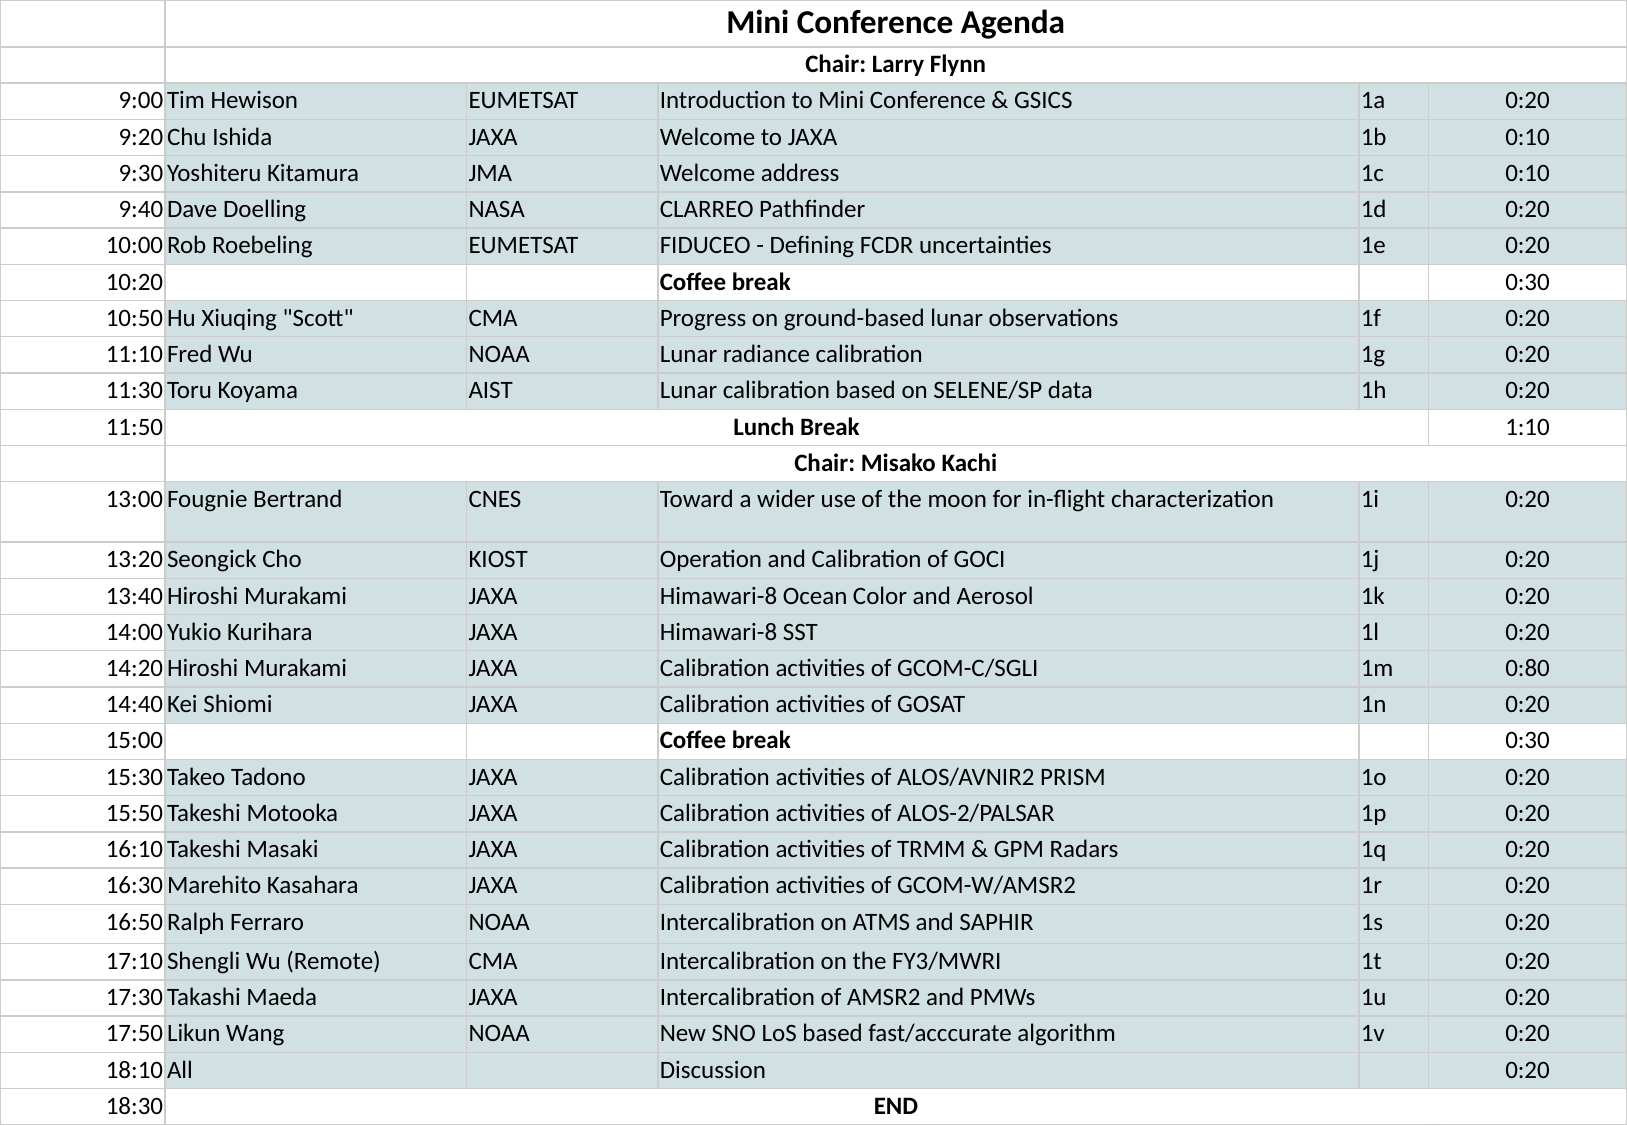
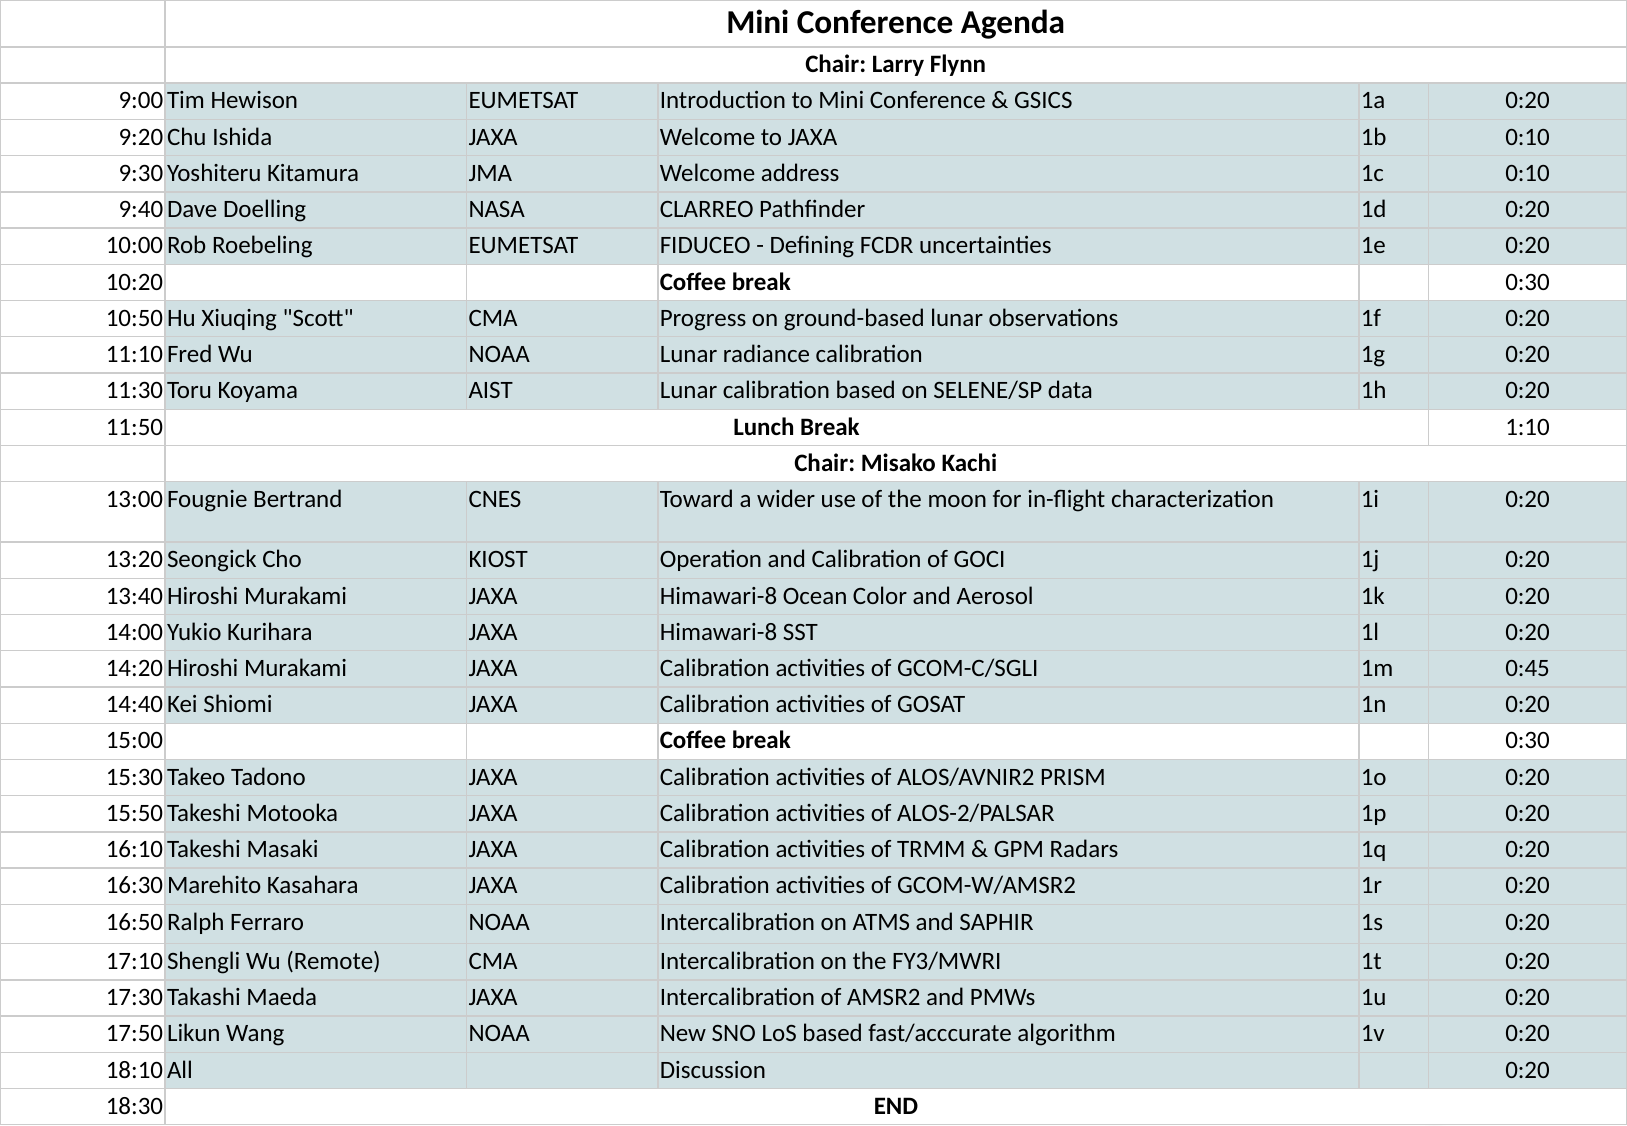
0:80: 0:80 -> 0:45
